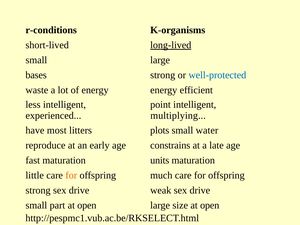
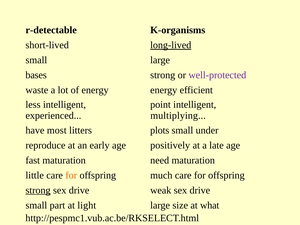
r-conditions: r-conditions -> r-detectable
well-protected colour: blue -> purple
water: water -> under
constrains: constrains -> positively
units: units -> need
strong at (38, 190) underline: none -> present
open at (87, 205): open -> light
size at open: open -> what
